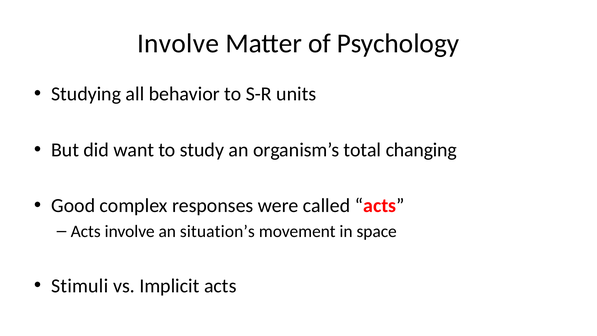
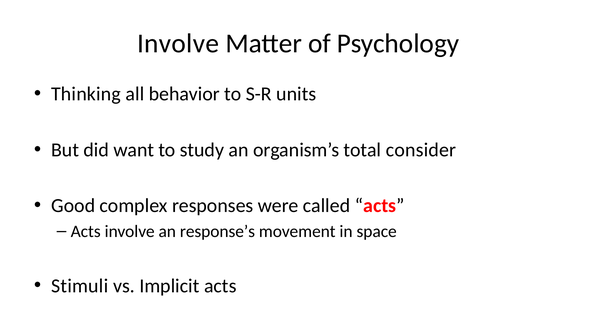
Studying: Studying -> Thinking
changing: changing -> consider
situation’s: situation’s -> response’s
